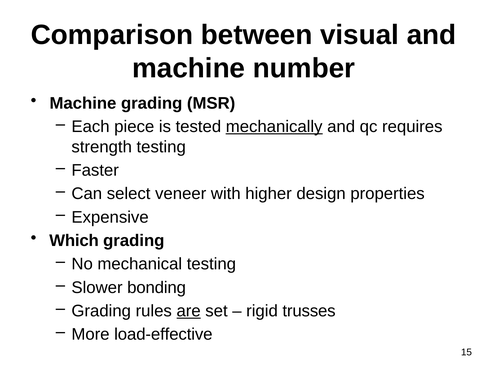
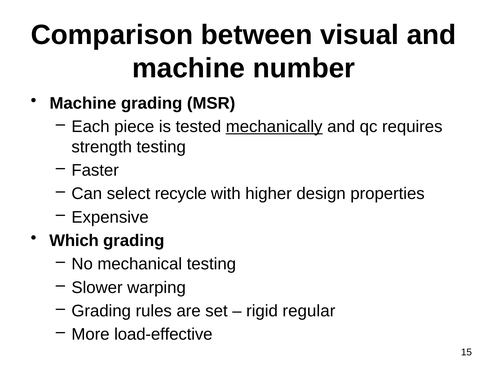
veneer: veneer -> recycle
bonding: bonding -> warping
are underline: present -> none
trusses: trusses -> regular
